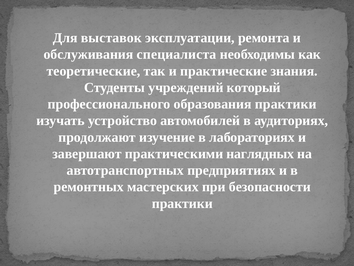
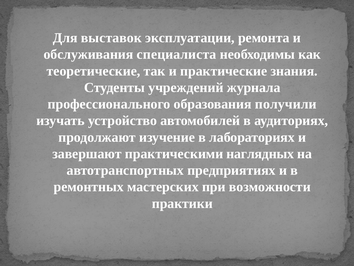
который: который -> журнала
образования практики: практики -> получили
безопасности: безопасности -> возможности
